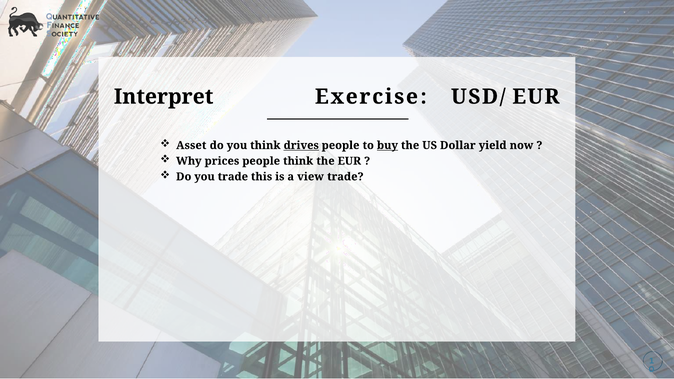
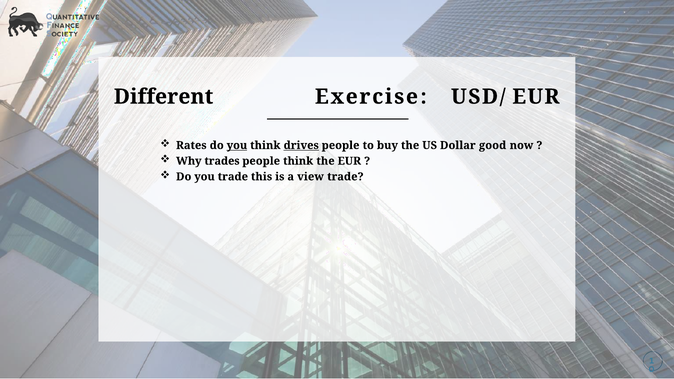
Interpret: Interpret -> Different
Asset: Asset -> Rates
you at (237, 145) underline: none -> present
buy underline: present -> none
yield: yield -> good
prices: prices -> trades
